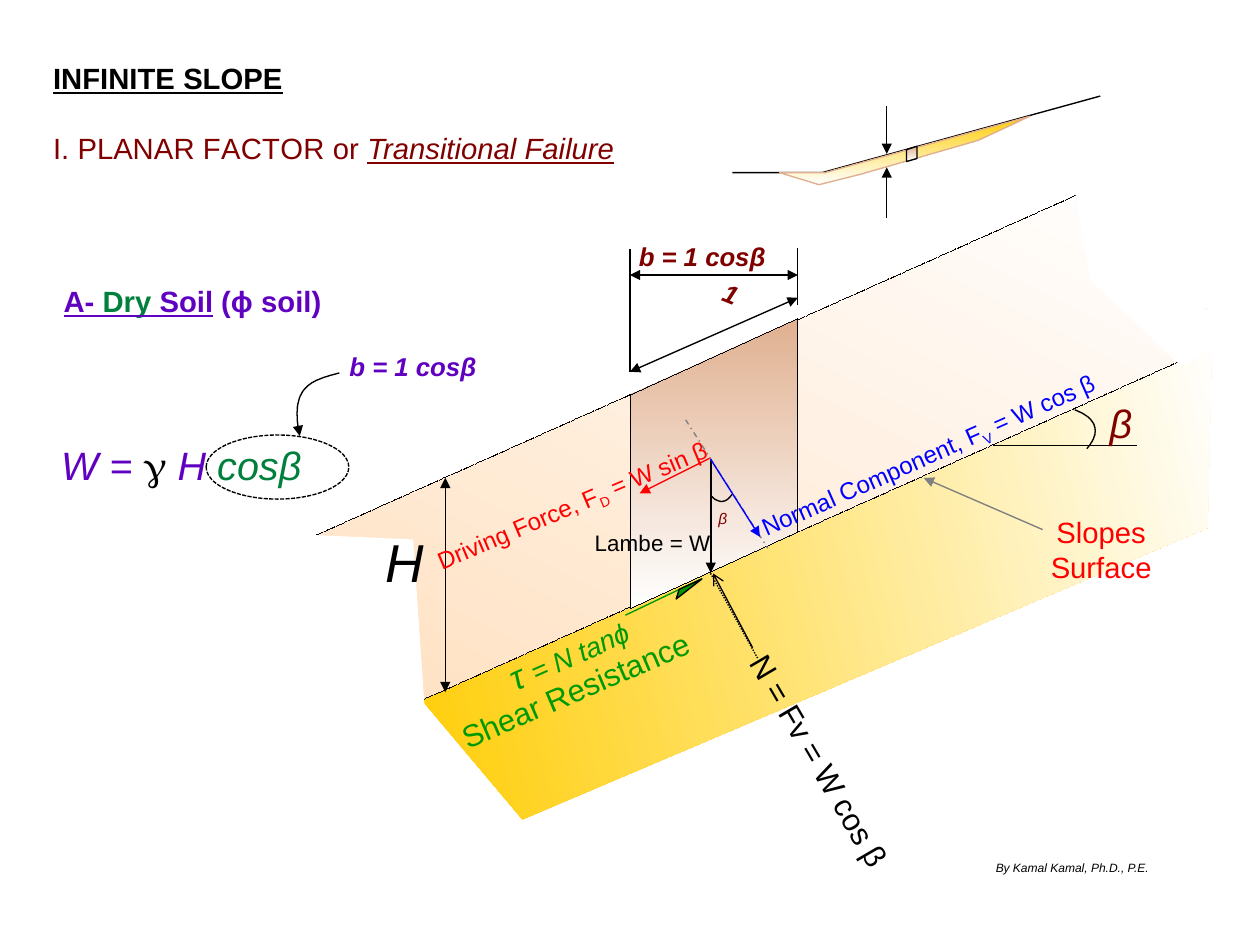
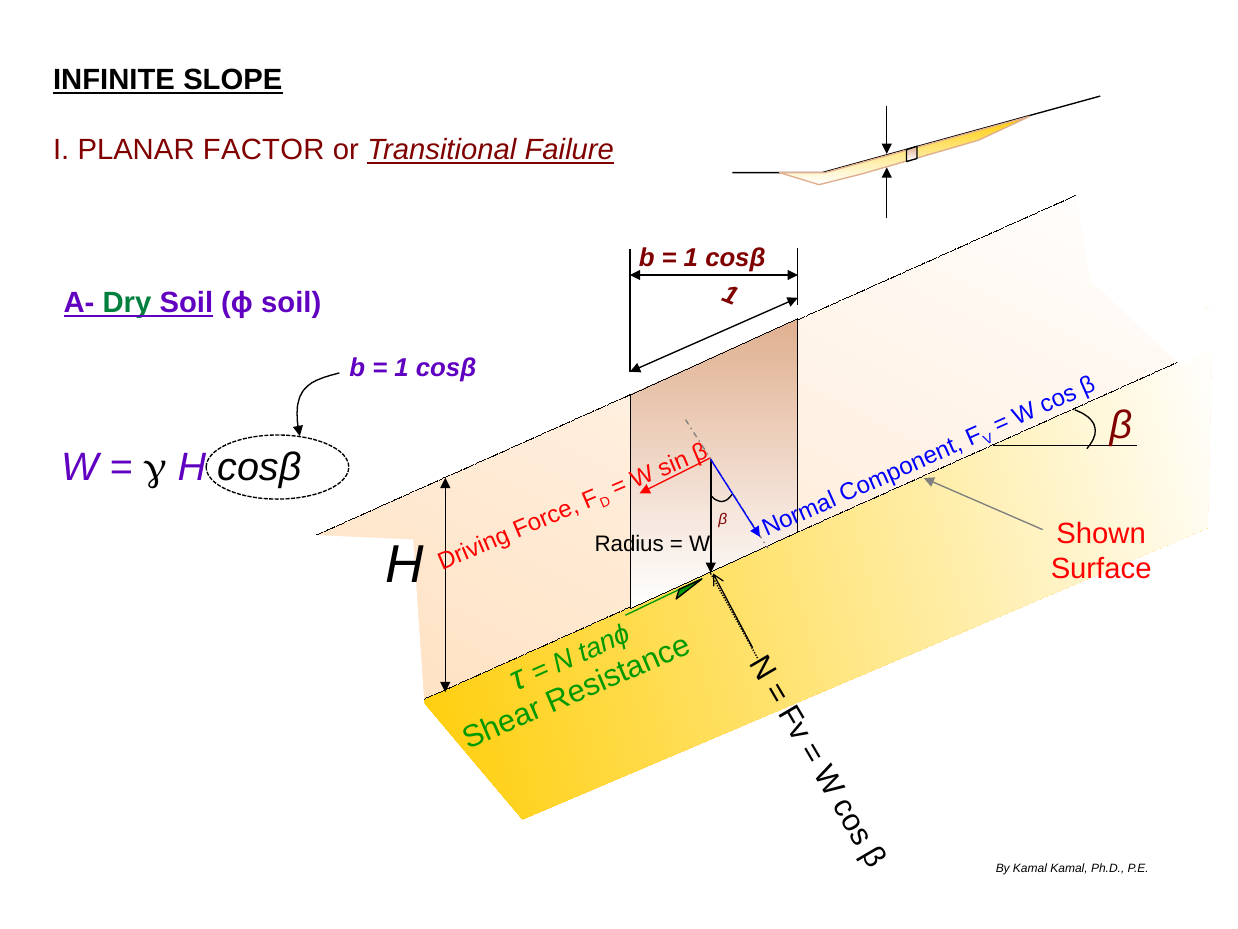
cosβ at (259, 467) colour: green -> black
Slopes: Slopes -> Shown
Lambe: Lambe -> Radius
